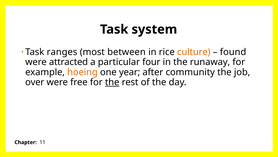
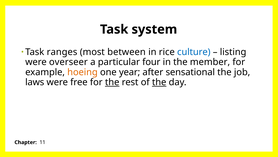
culture colour: orange -> blue
found: found -> listing
attracted: attracted -> overseer
runaway: runaway -> member
community: community -> sensational
over: over -> laws
the at (159, 82) underline: none -> present
